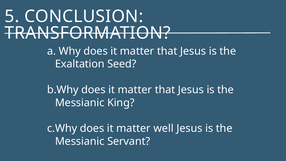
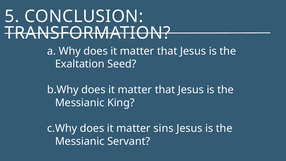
well: well -> sins
